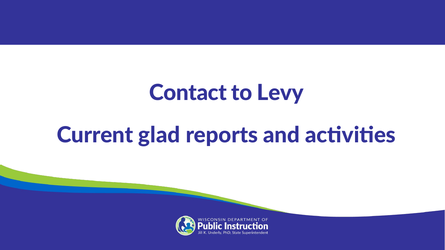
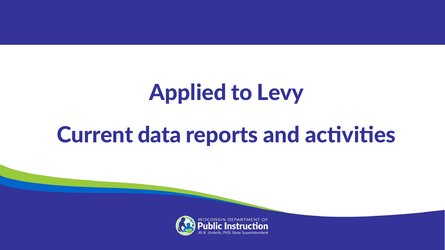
Contact: Contact -> Applied
glad: glad -> data
